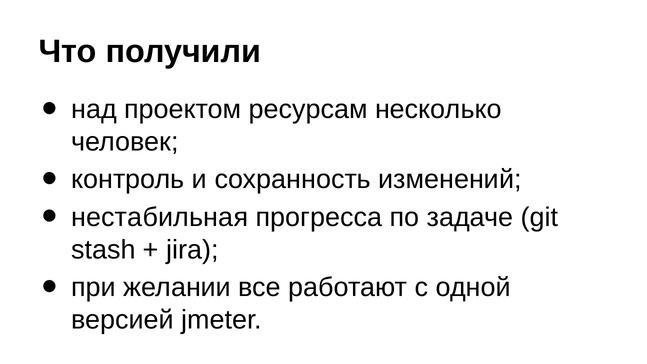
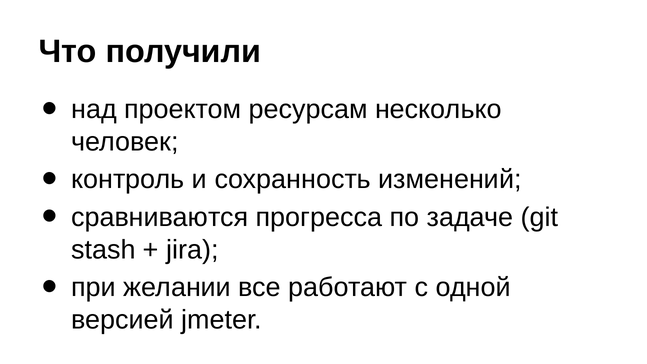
нестабильная: нестабильная -> сравниваются
